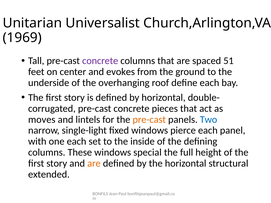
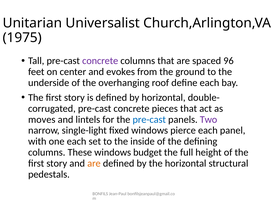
1969: 1969 -> 1975
51: 51 -> 96
pre-cast at (149, 120) colour: orange -> blue
Two colour: blue -> purple
special: special -> budget
extended: extended -> pedestals
